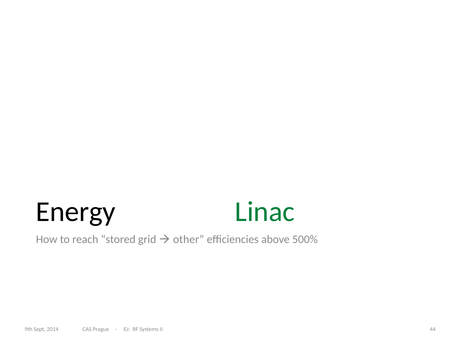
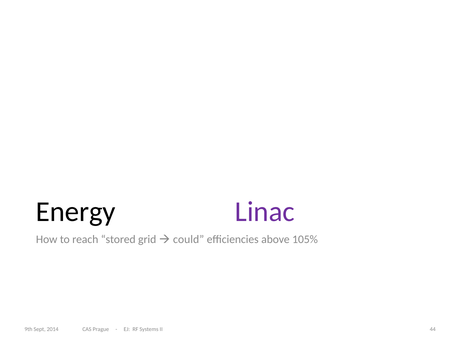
Linac colour: green -> purple
other: other -> could
500%: 500% -> 105%
